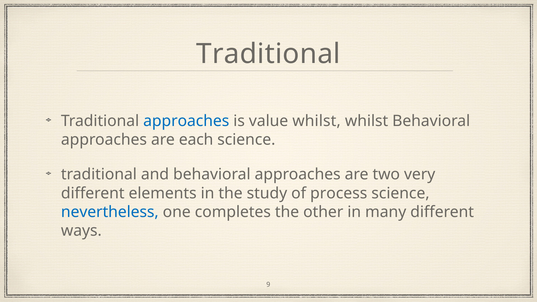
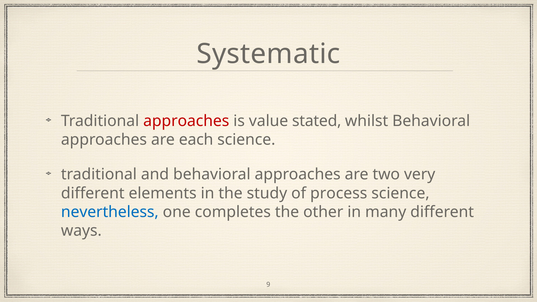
Traditional at (268, 54): Traditional -> Systematic
approaches at (186, 121) colour: blue -> red
value whilst: whilst -> stated
